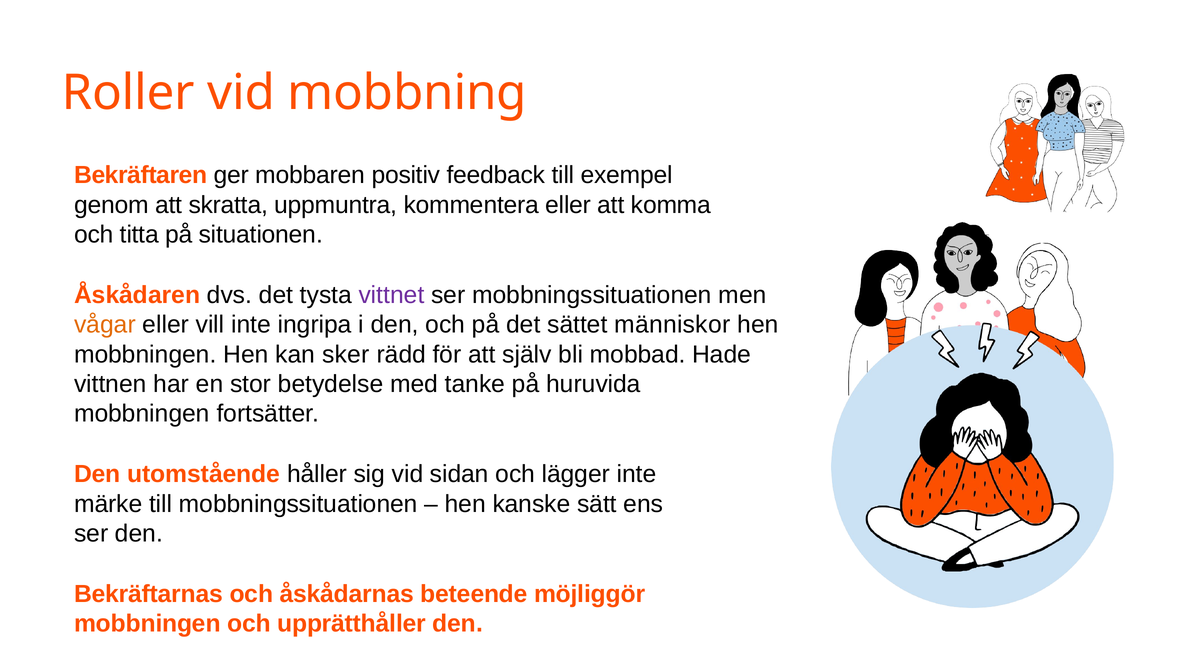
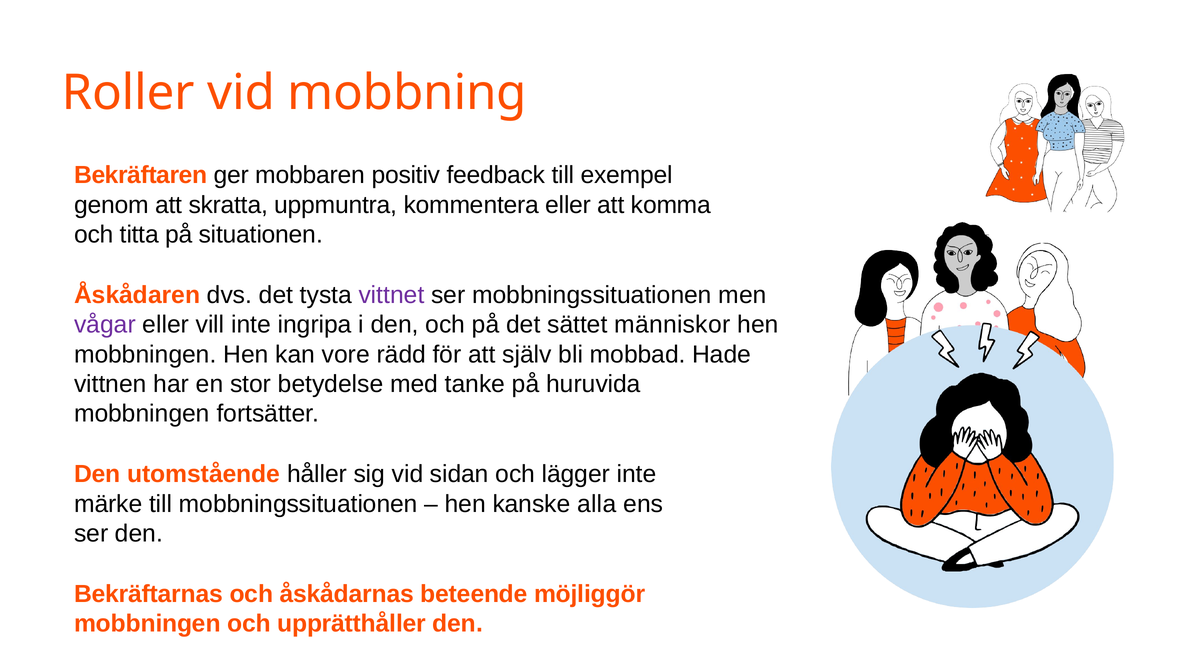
vågar colour: orange -> purple
sker: sker -> vore
sätt: sätt -> alla
